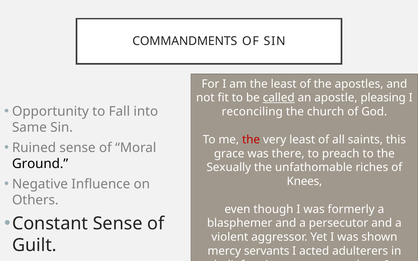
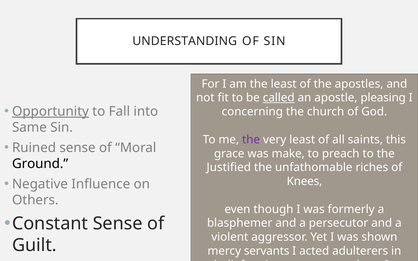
COMMANDMENTS: COMMANDMENTS -> UNDERSTANDING
Opportunity underline: none -> present
reconciling: reconciling -> concerning
the at (251, 140) colour: red -> purple
there: there -> make
Sexually: Sexually -> Justified
